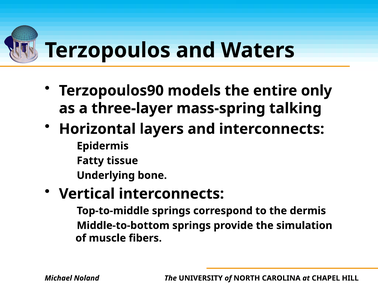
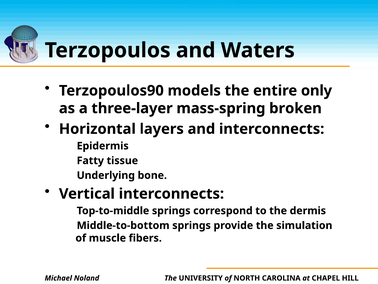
talking: talking -> broken
